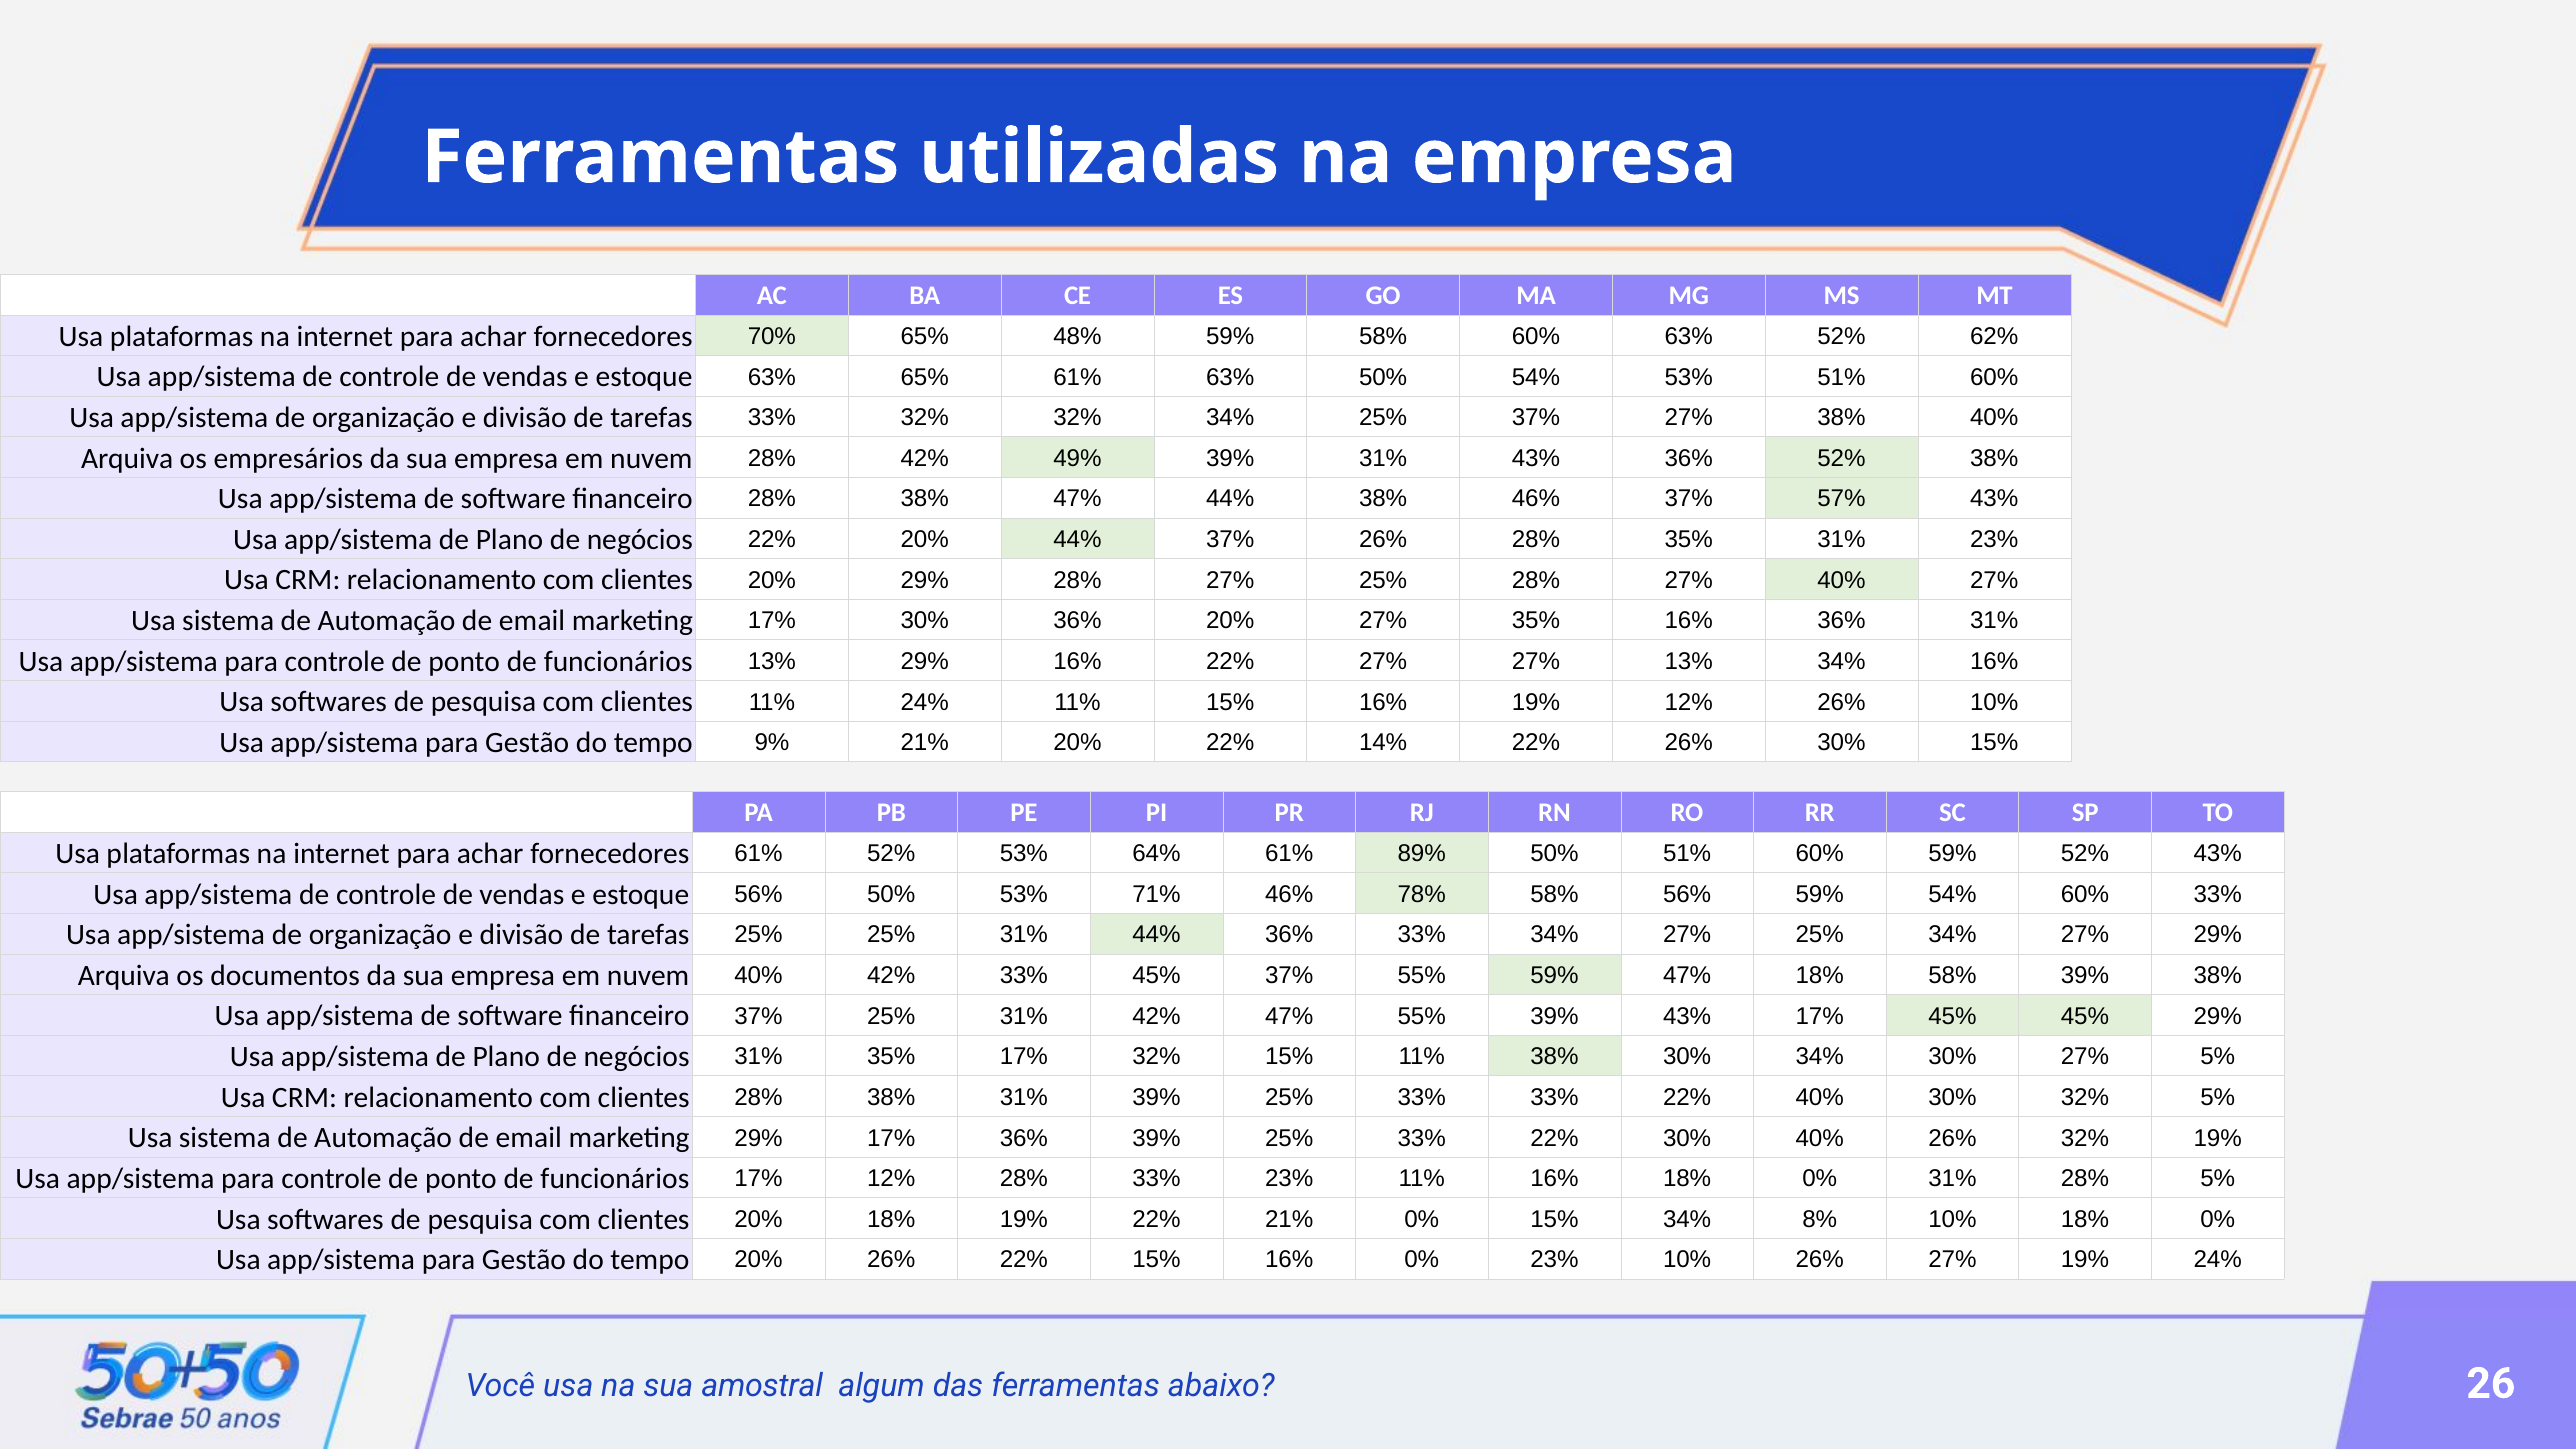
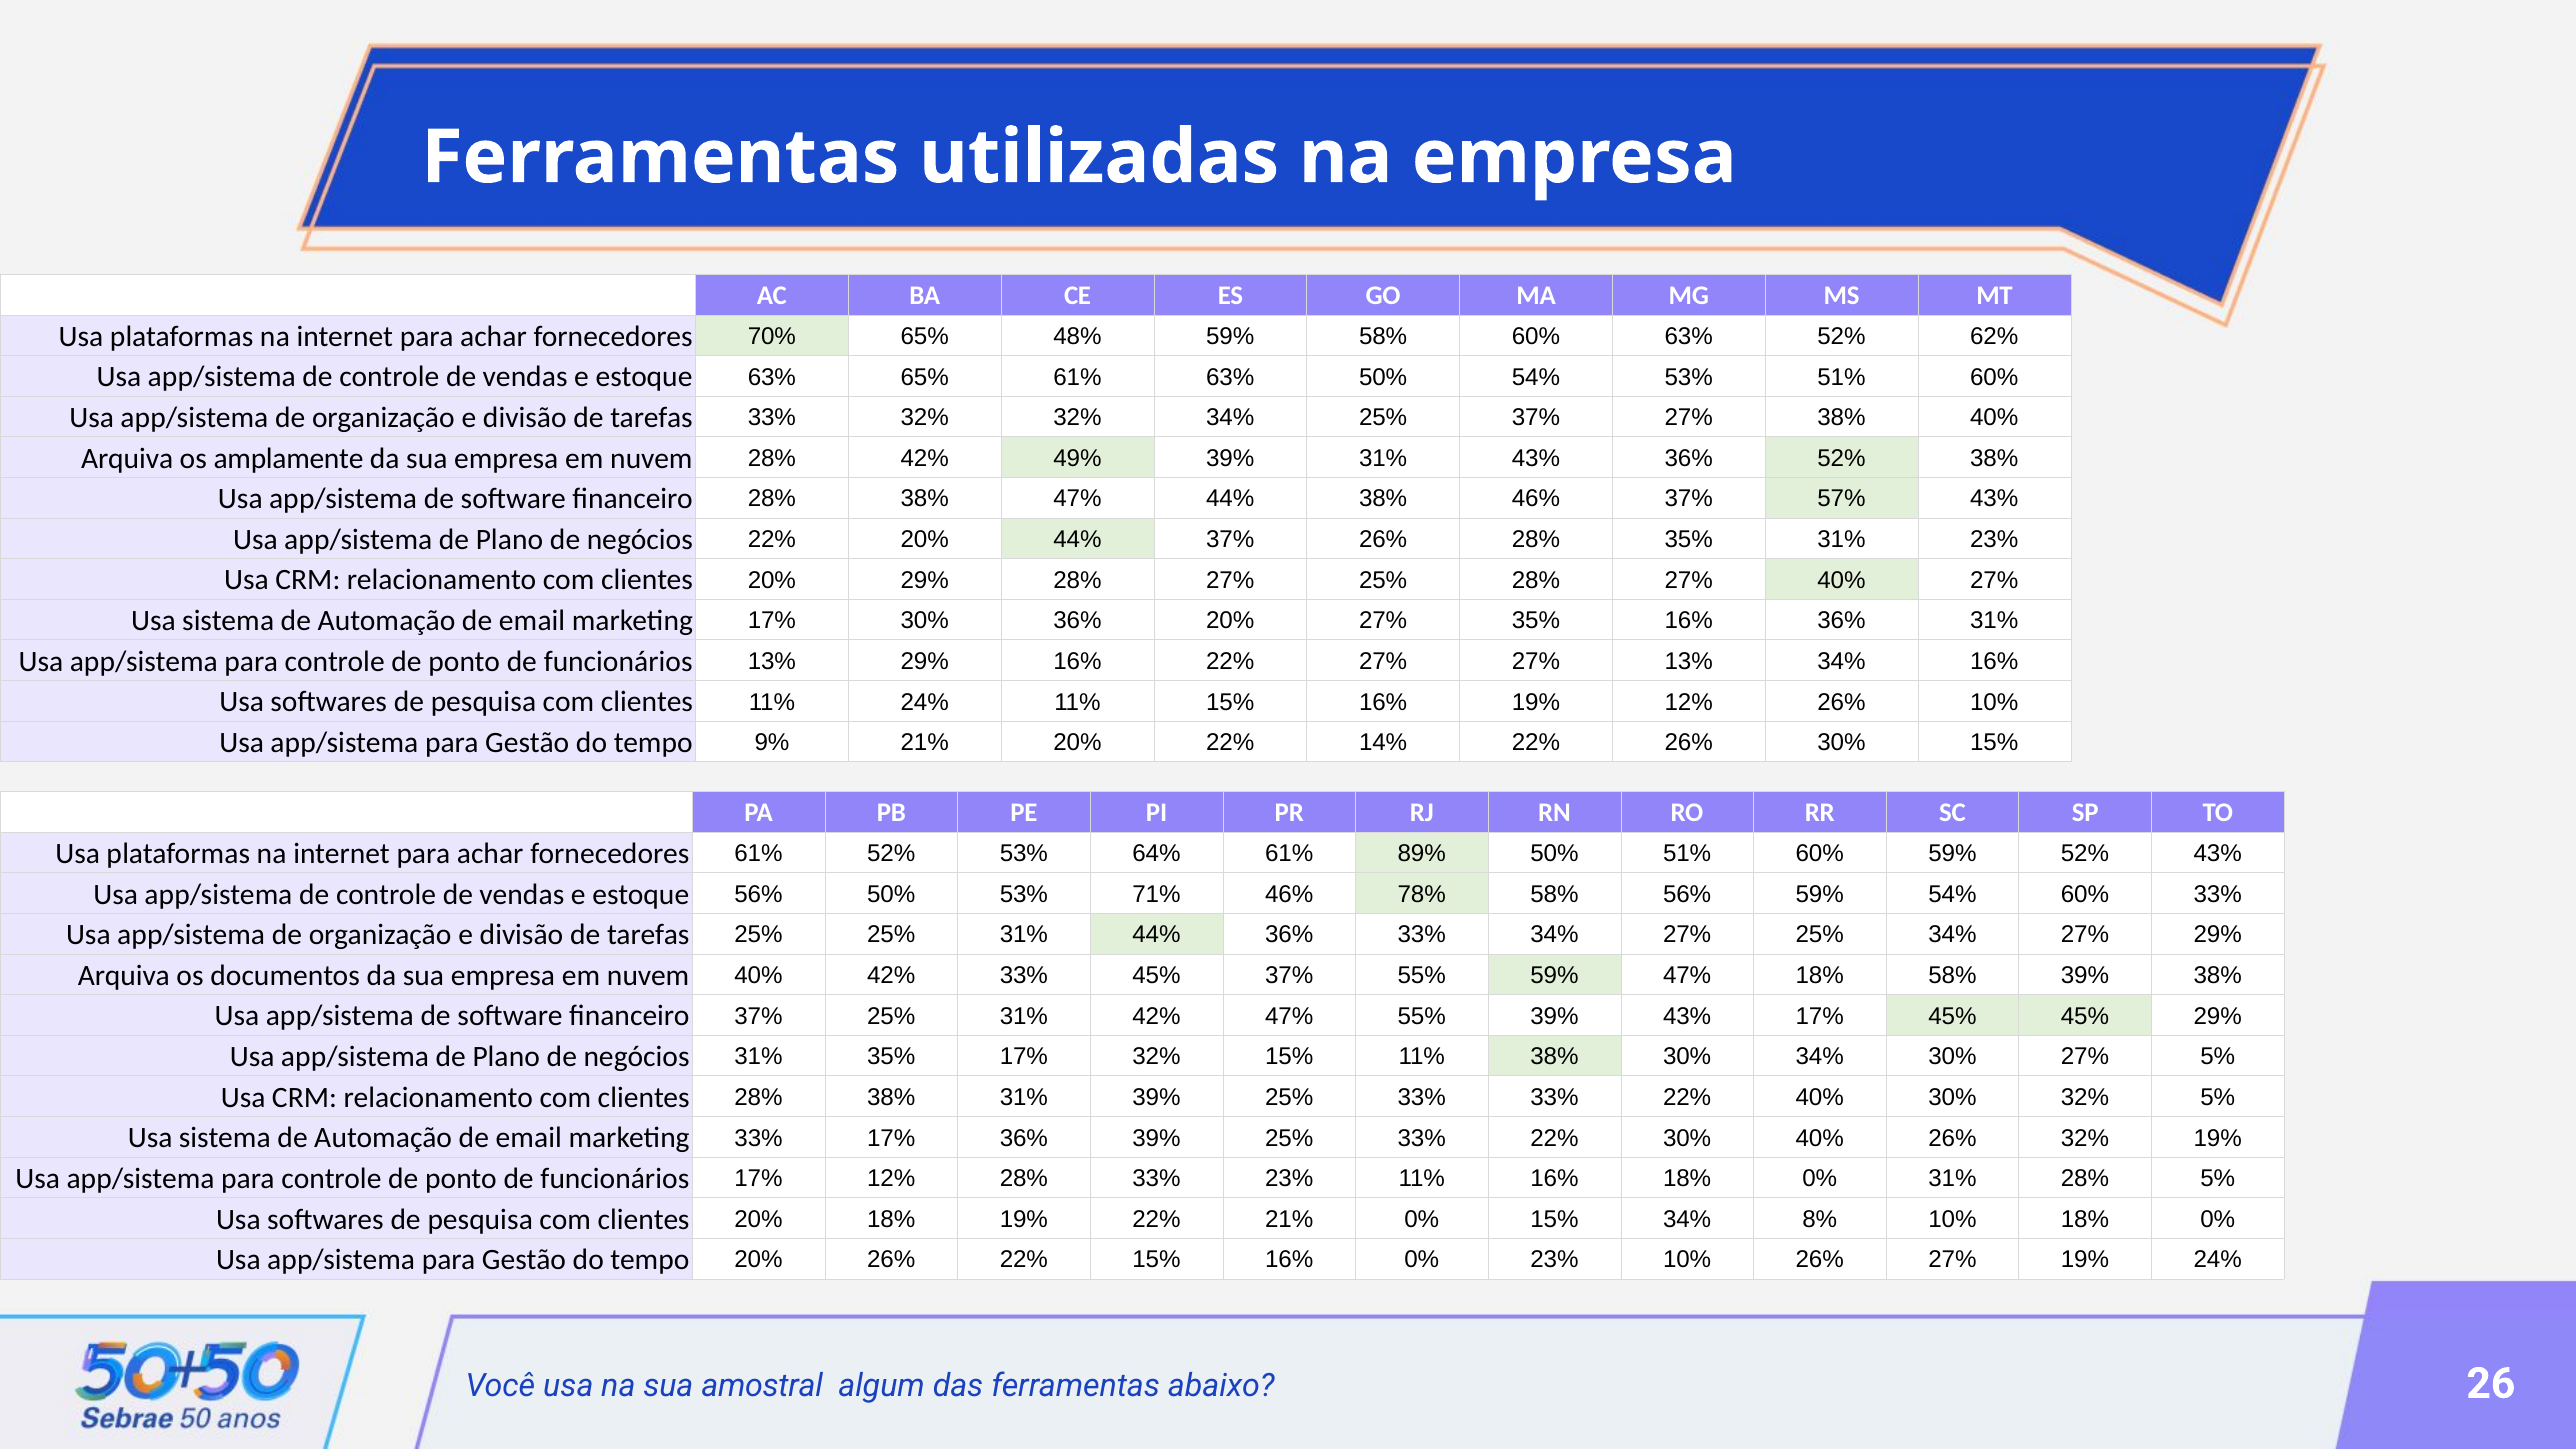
empresários: empresários -> amplamente
marketing 29%: 29% -> 33%
